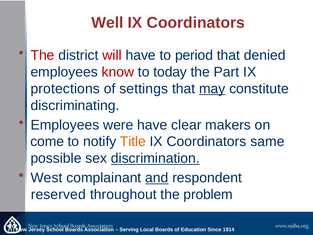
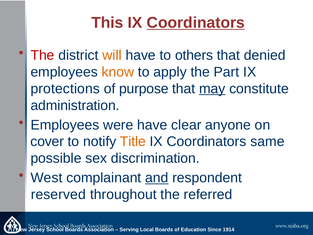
Well: Well -> This
Coordinators at (196, 23) underline: none -> present
will colour: red -> orange
period: period -> others
know colour: red -> orange
today: today -> apply
settings: settings -> purpose
discriminating: discriminating -> administration
makers: makers -> anyone
come: come -> cover
discrimination underline: present -> none
problem: problem -> referred
